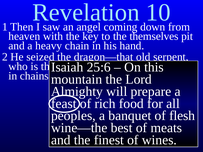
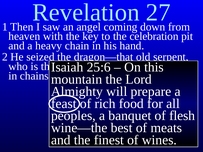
10: 10 -> 27
themselves: themselves -> celebration
